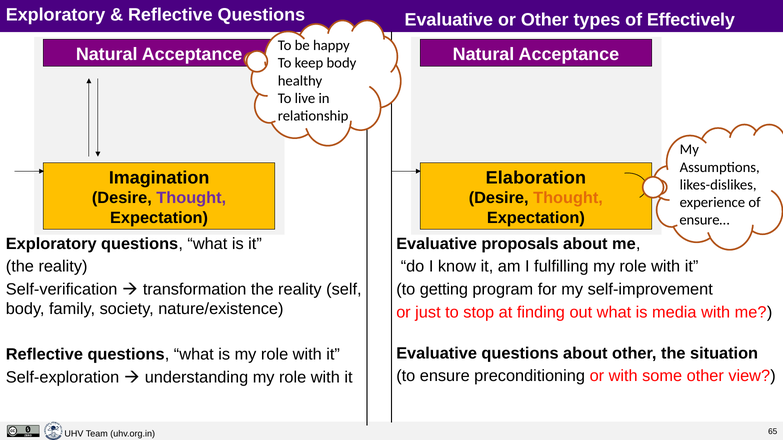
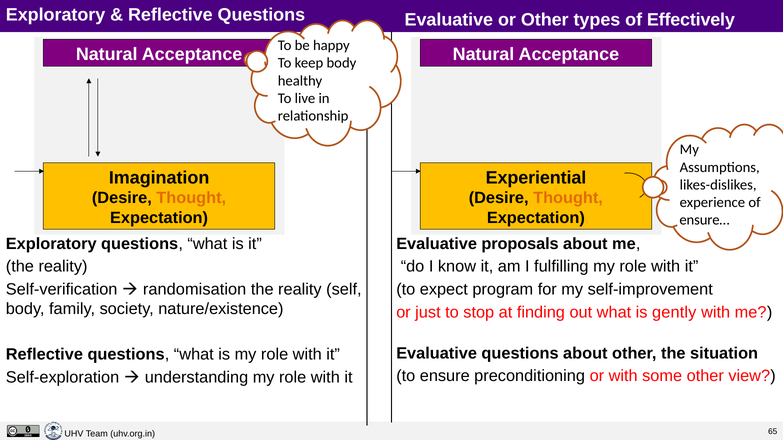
Elaboration: Elaboration -> Experiential
Thought at (191, 198) colour: purple -> orange
transformation: transformation -> randomisation
getting: getting -> expect
media: media -> gently
